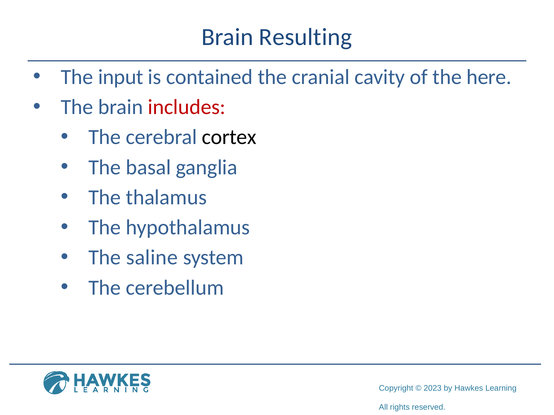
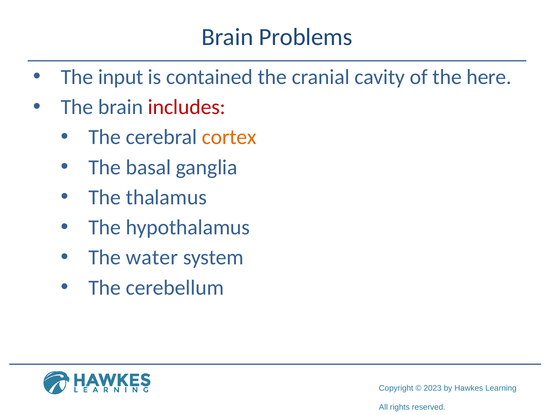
Resulting: Resulting -> Problems
cortex colour: black -> orange
saline: saline -> water
